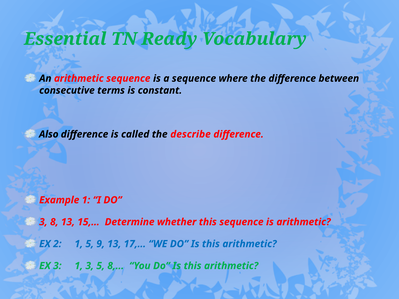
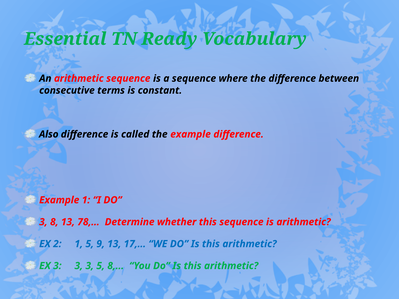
the describe: describe -> example
15,…: 15,… -> 78,…
EX 3 1: 1 -> 3
